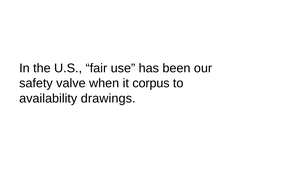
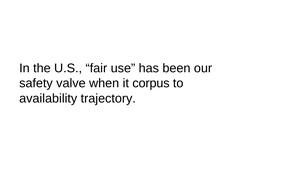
drawings: drawings -> trajectory
